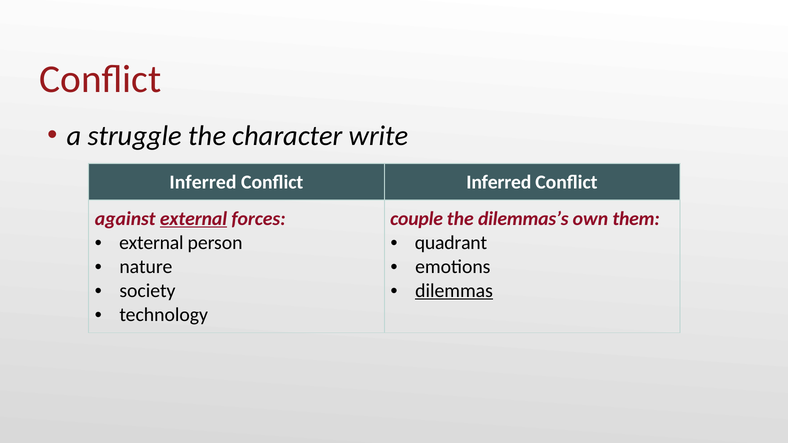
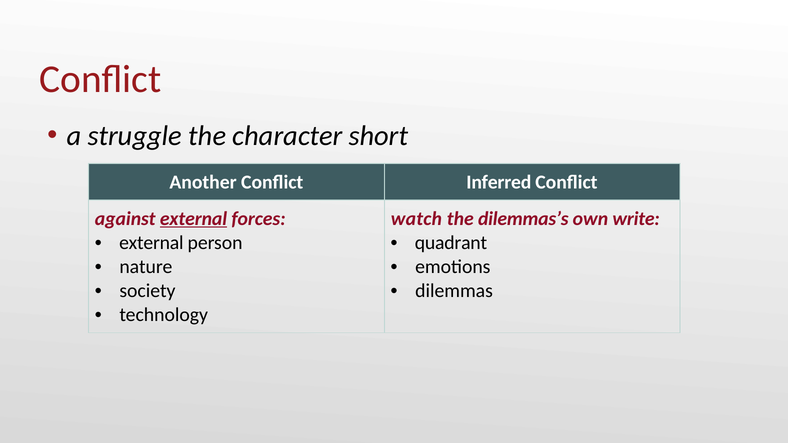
write: write -> short
Inferred at (203, 182): Inferred -> Another
couple: couple -> watch
them: them -> write
dilemmas underline: present -> none
